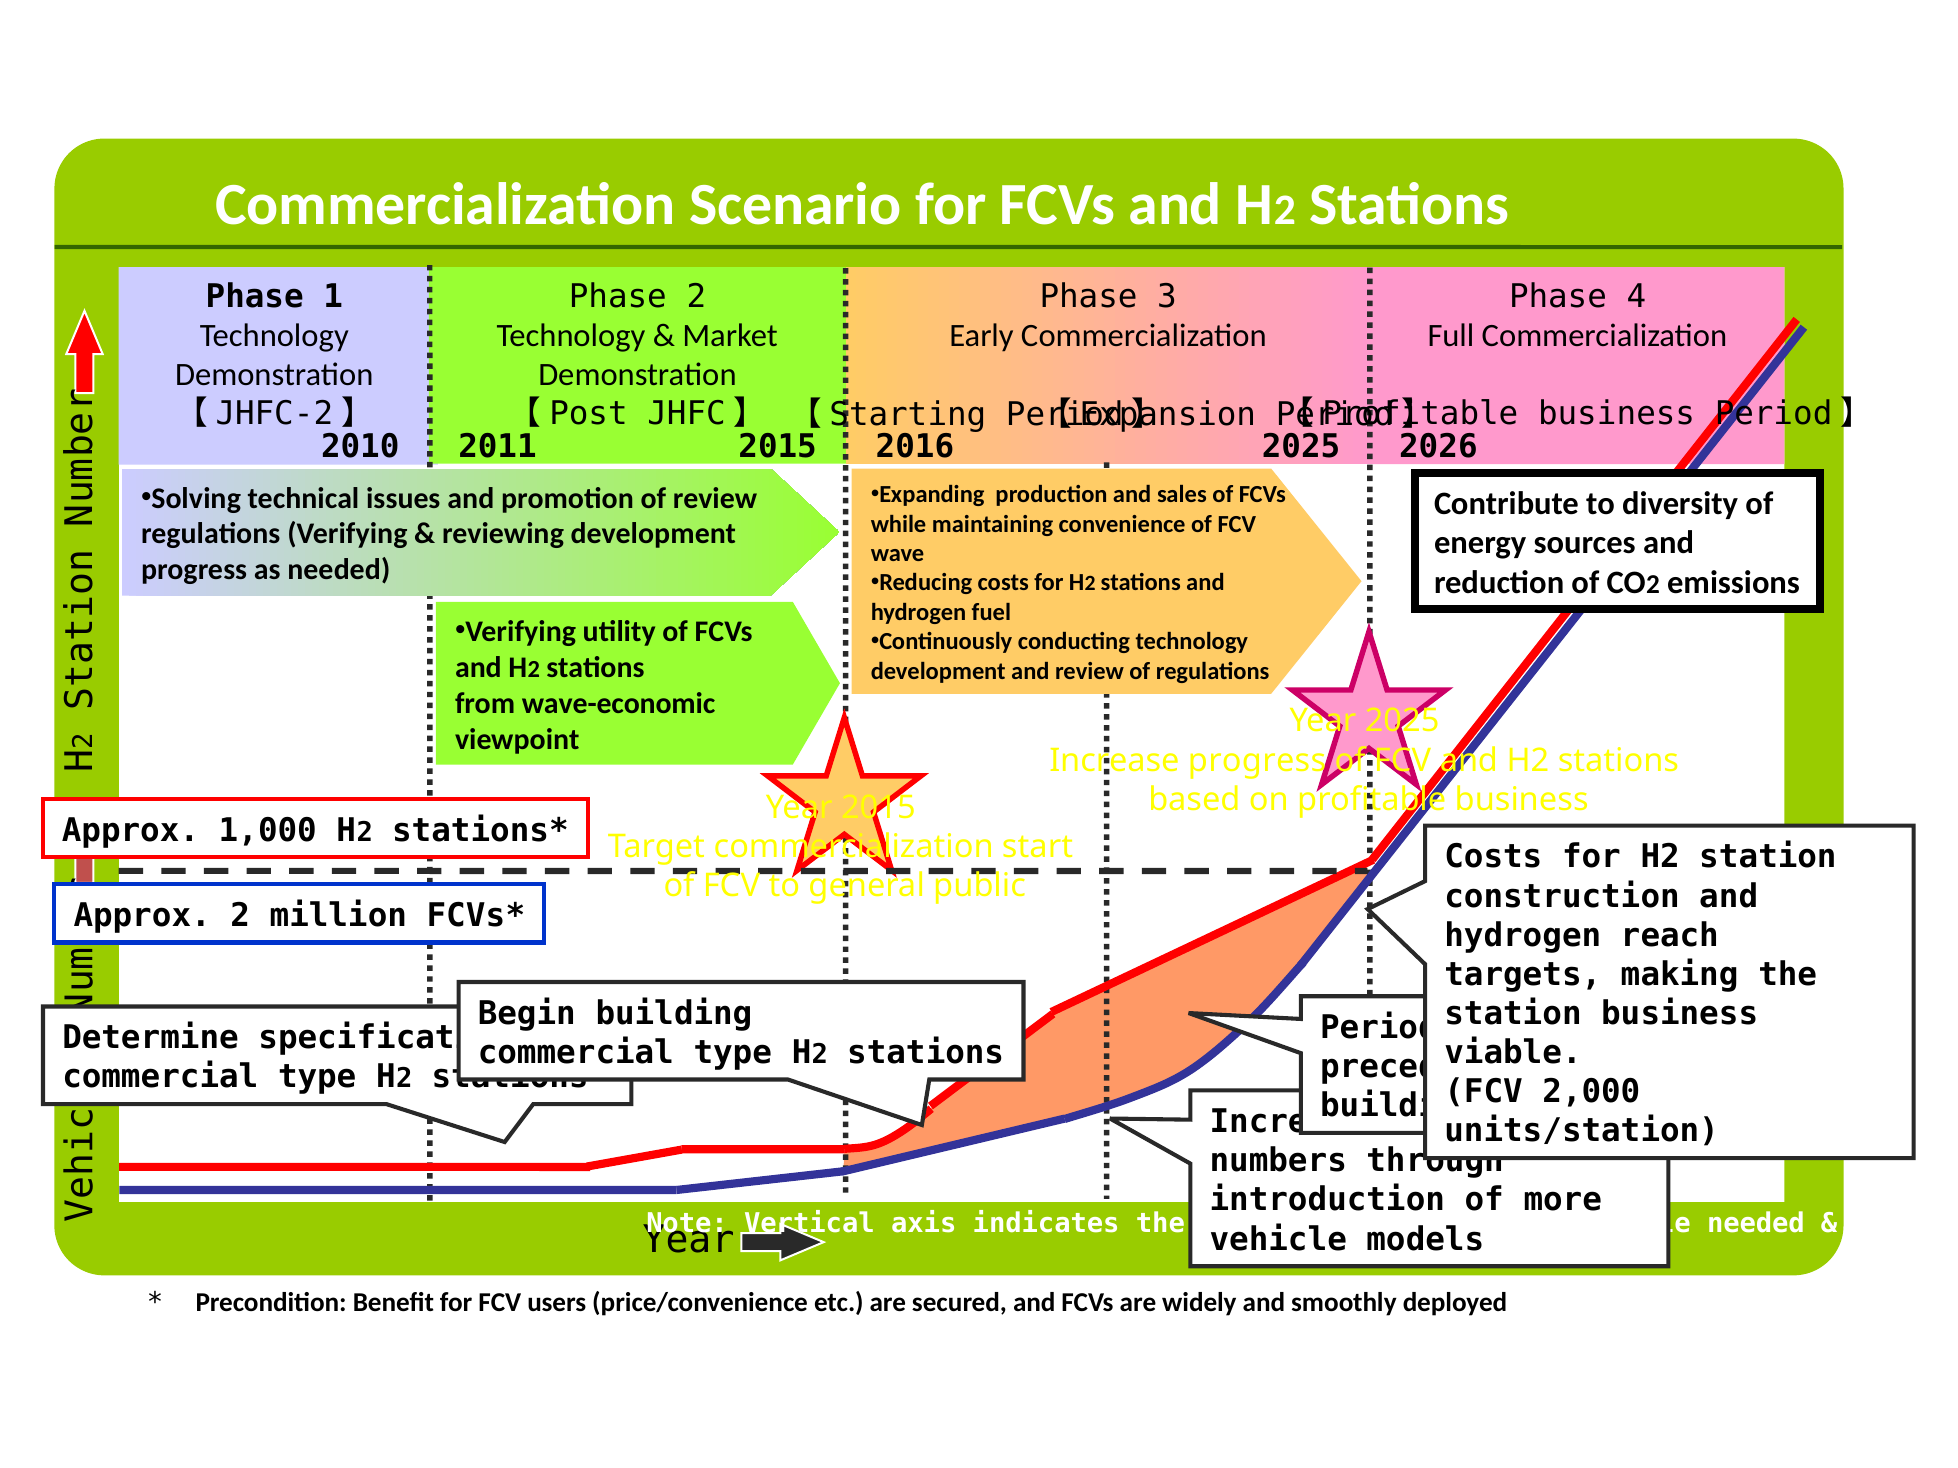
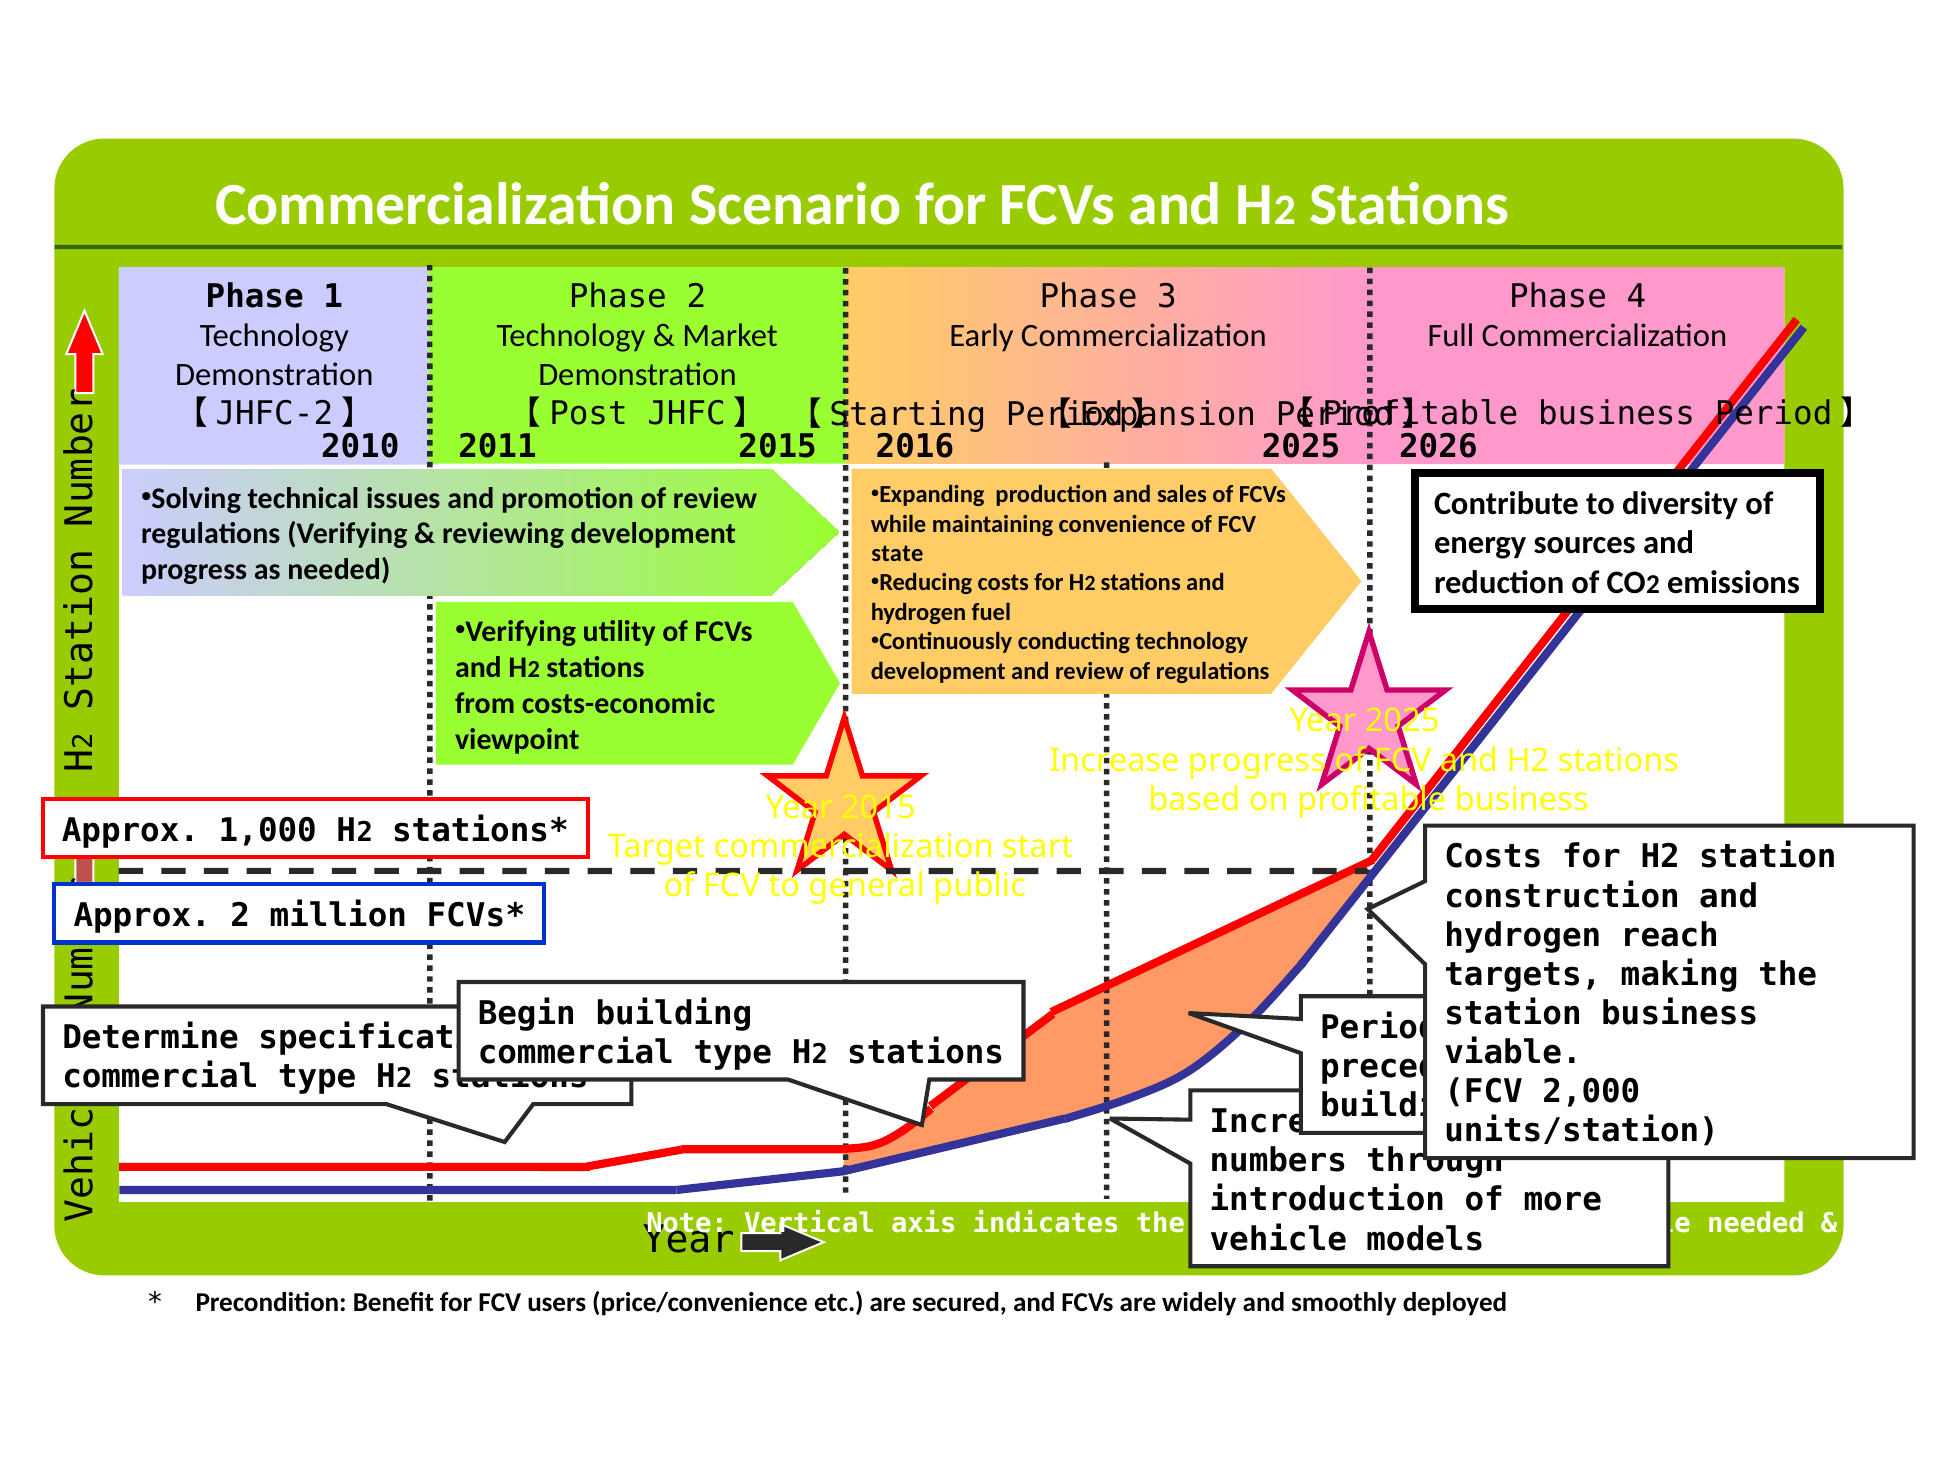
wave: wave -> state
wave-economic: wave-economic -> costs-economic
